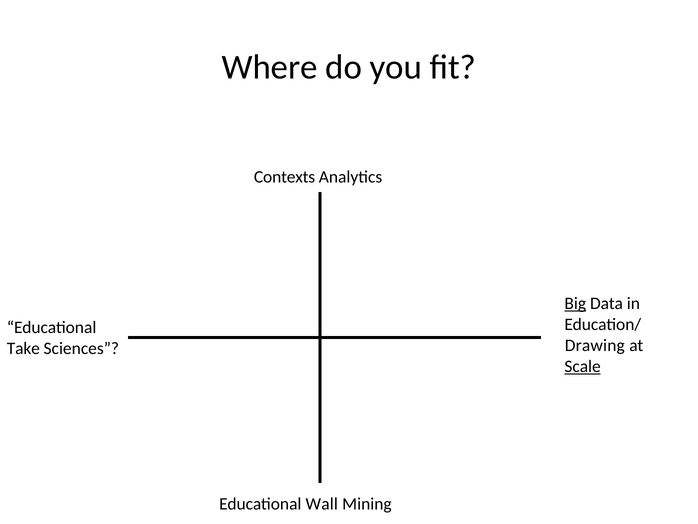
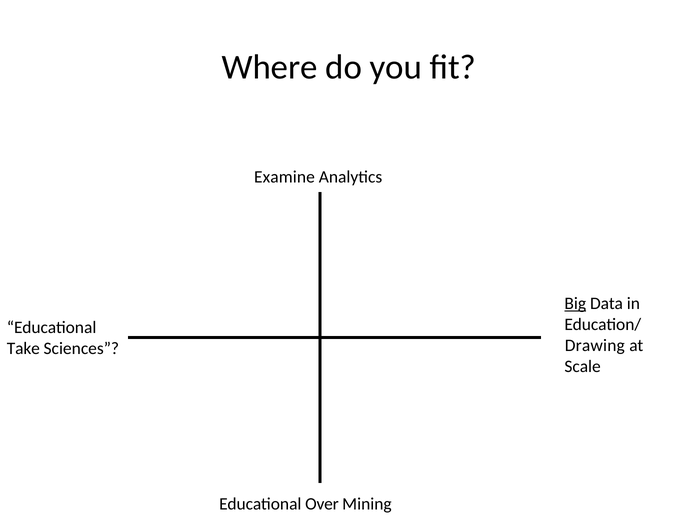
Contexts: Contexts -> Examine
Scale underline: present -> none
Wall: Wall -> Over
